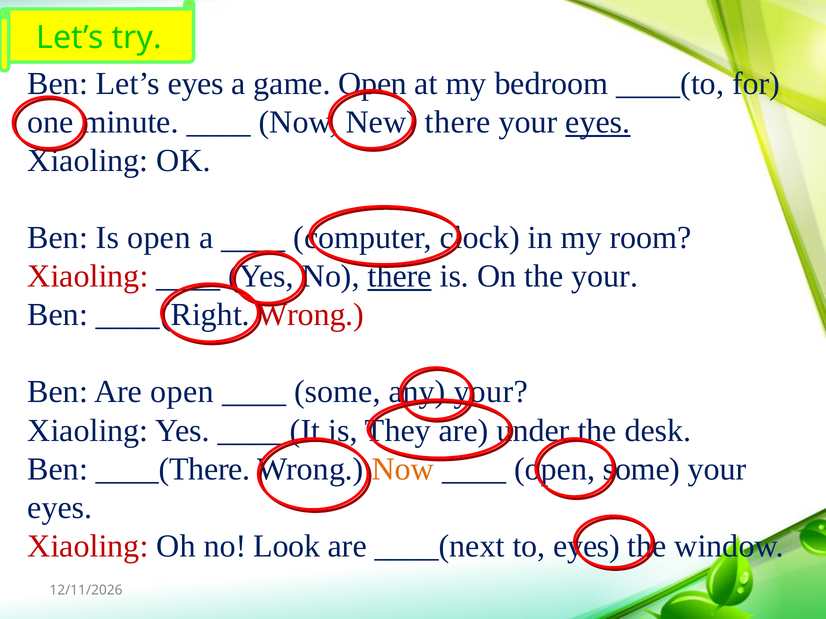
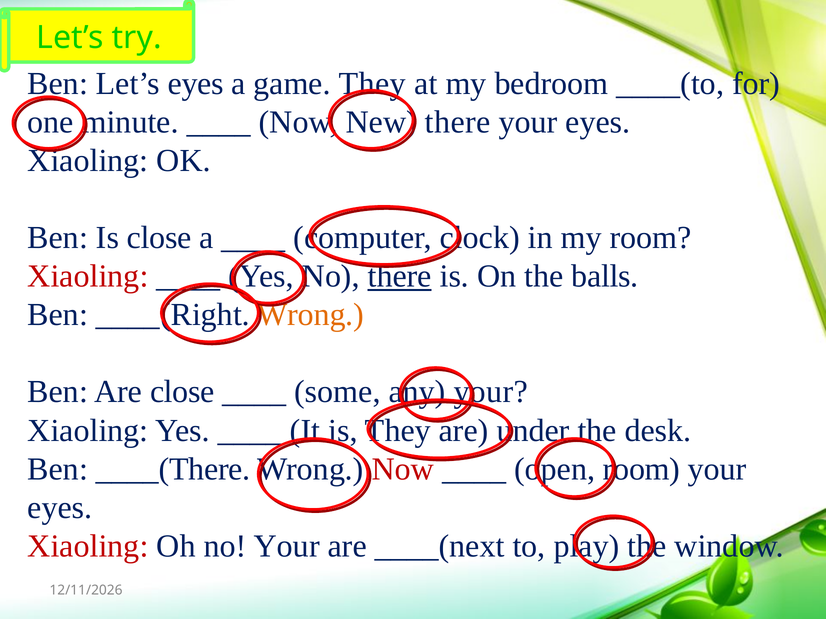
game Open: Open -> They
eyes at (598, 122) underline: present -> none
Is open: open -> close
the your: your -> balls
Wrong at (311, 315) colour: red -> orange
Are open: open -> close
Now at (403, 469) colour: orange -> red
open some: some -> room
no Look: Look -> Your
to eyes: eyes -> play
